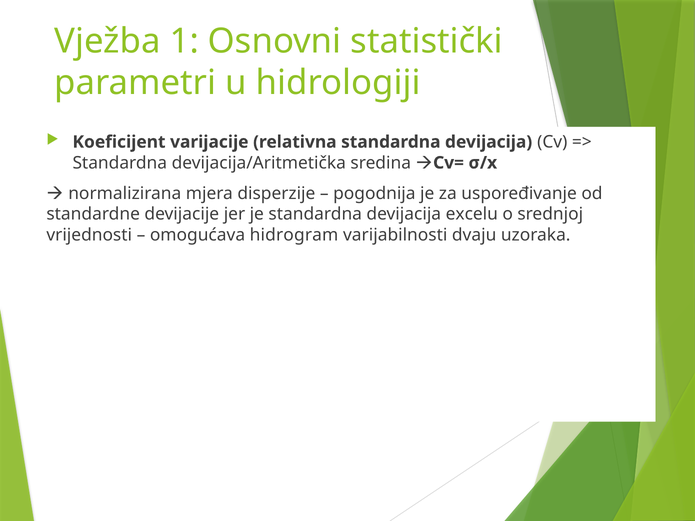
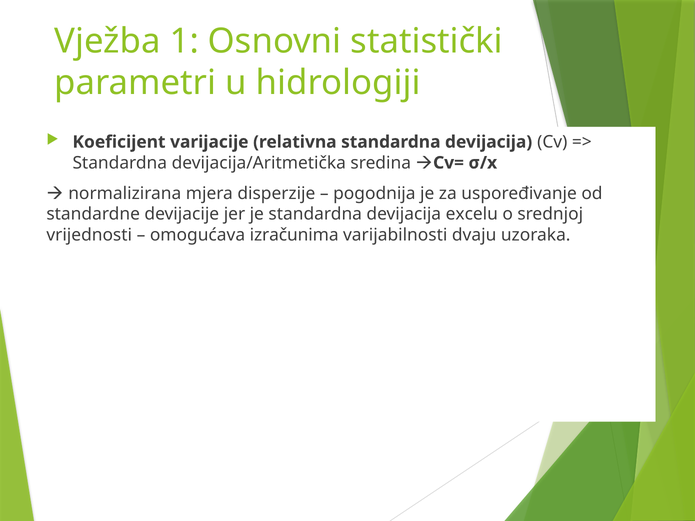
hidrogram: hidrogram -> izračunima
